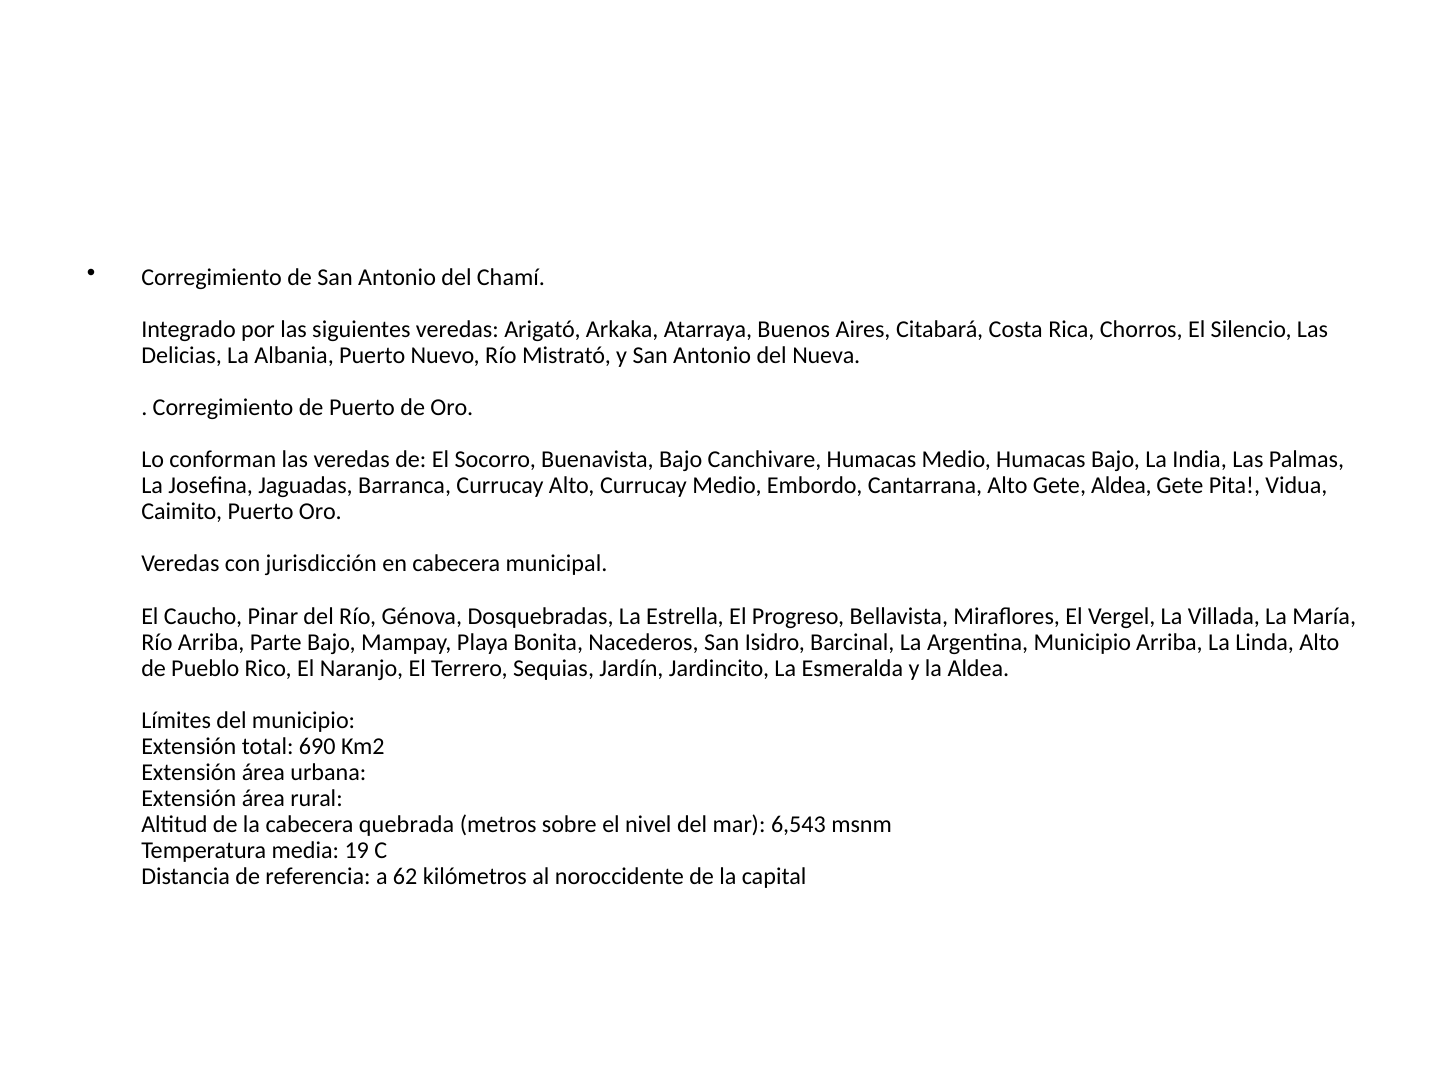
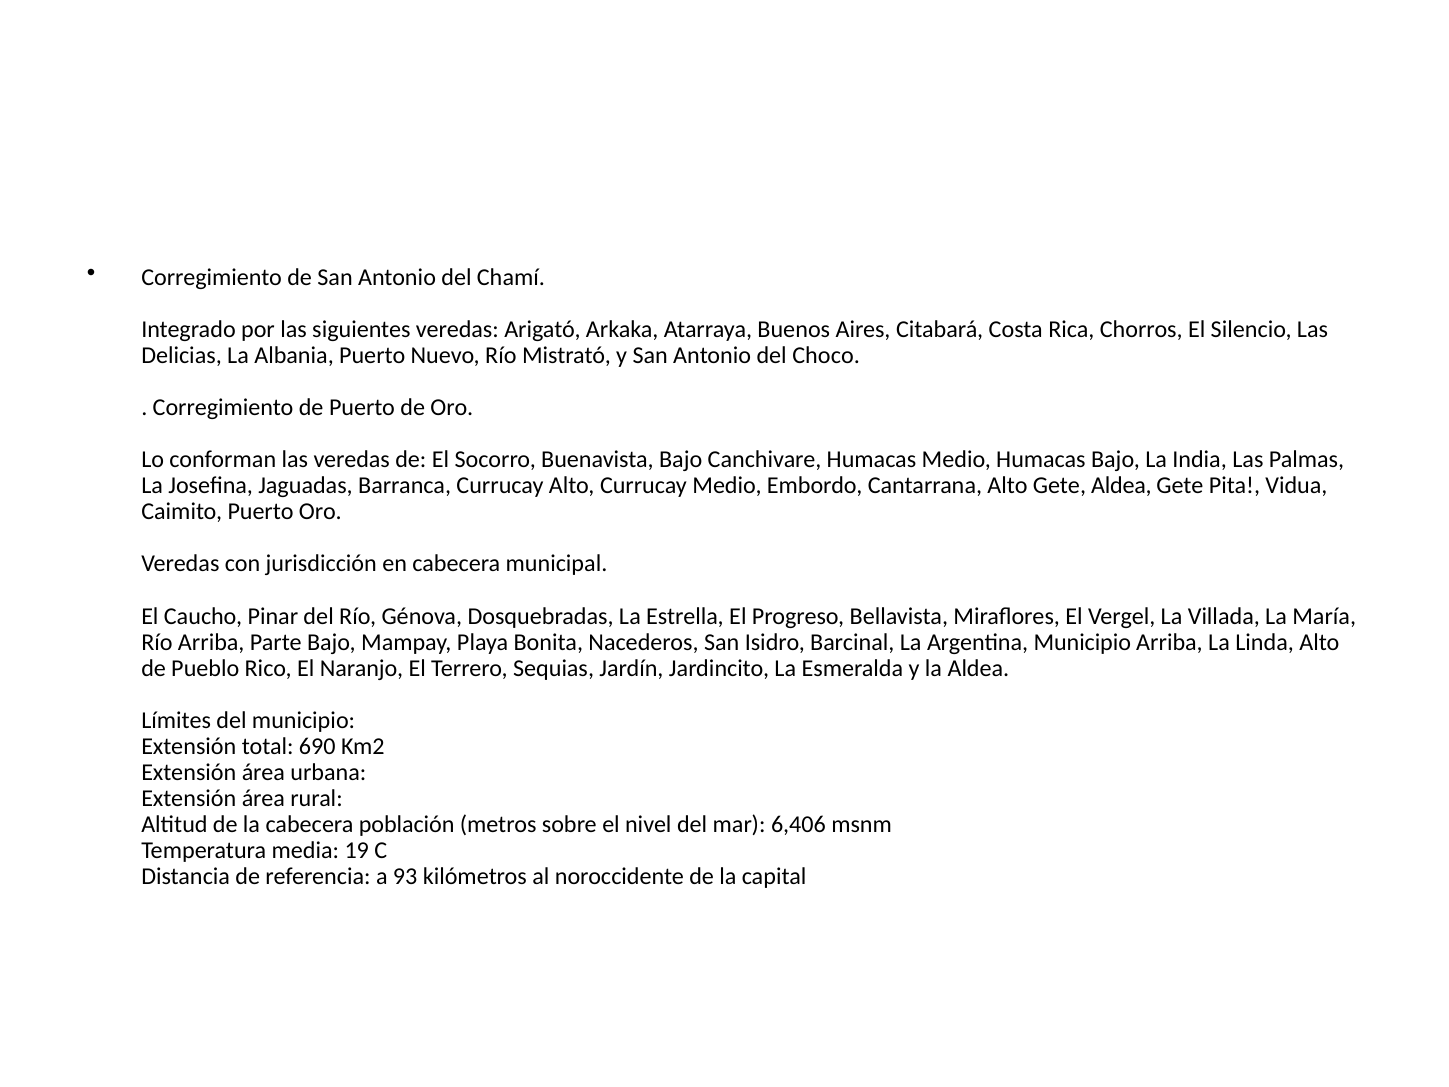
Nueva: Nueva -> Choco
quebrada: quebrada -> población
6,543: 6,543 -> 6,406
62: 62 -> 93
